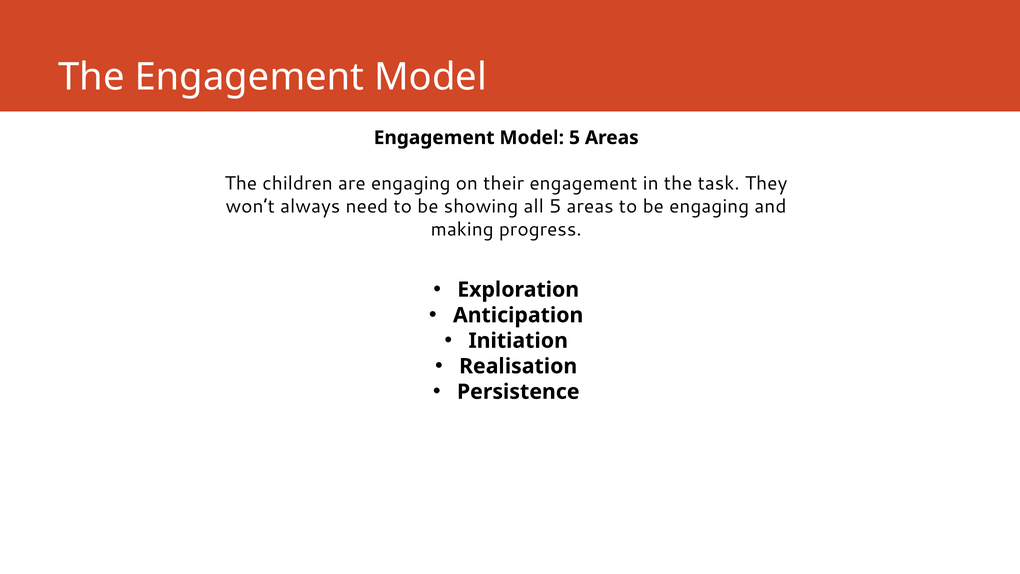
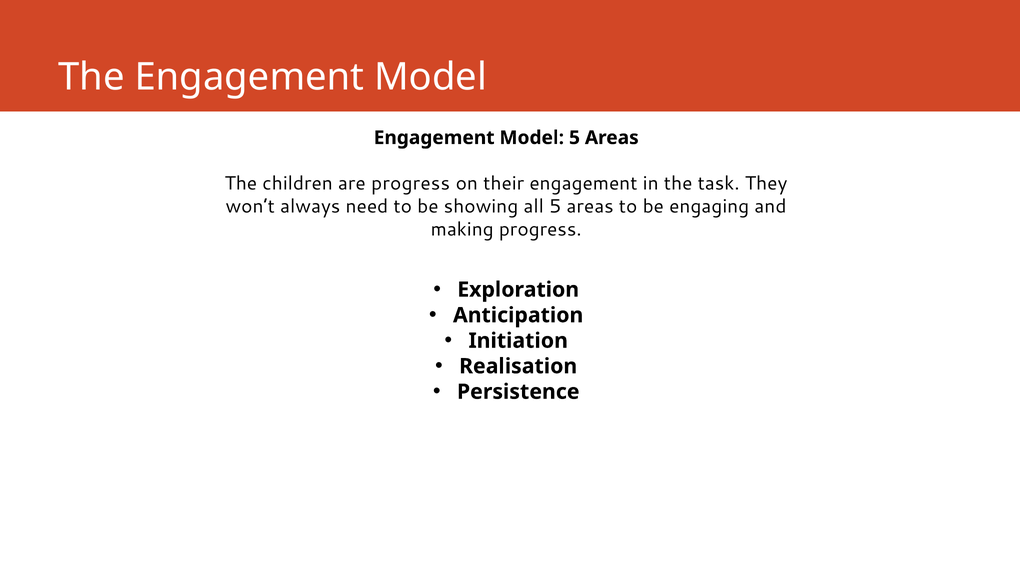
are engaging: engaging -> progress
